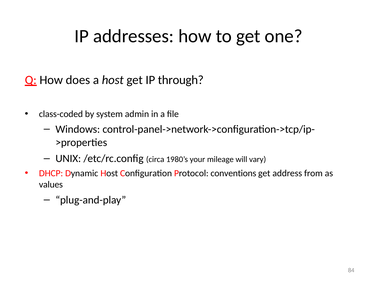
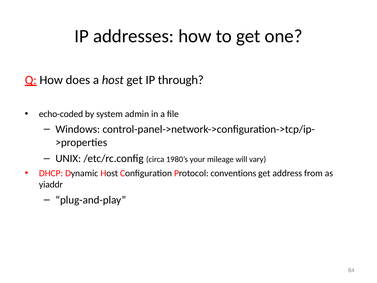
class-coded: class-coded -> echo-coded
values: values -> yiaddr
